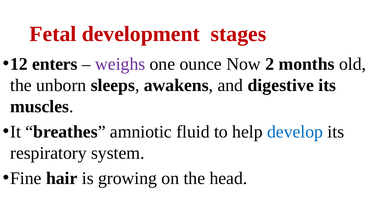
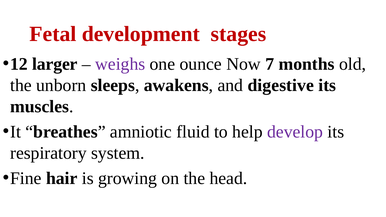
enters: enters -> larger
2: 2 -> 7
develop colour: blue -> purple
